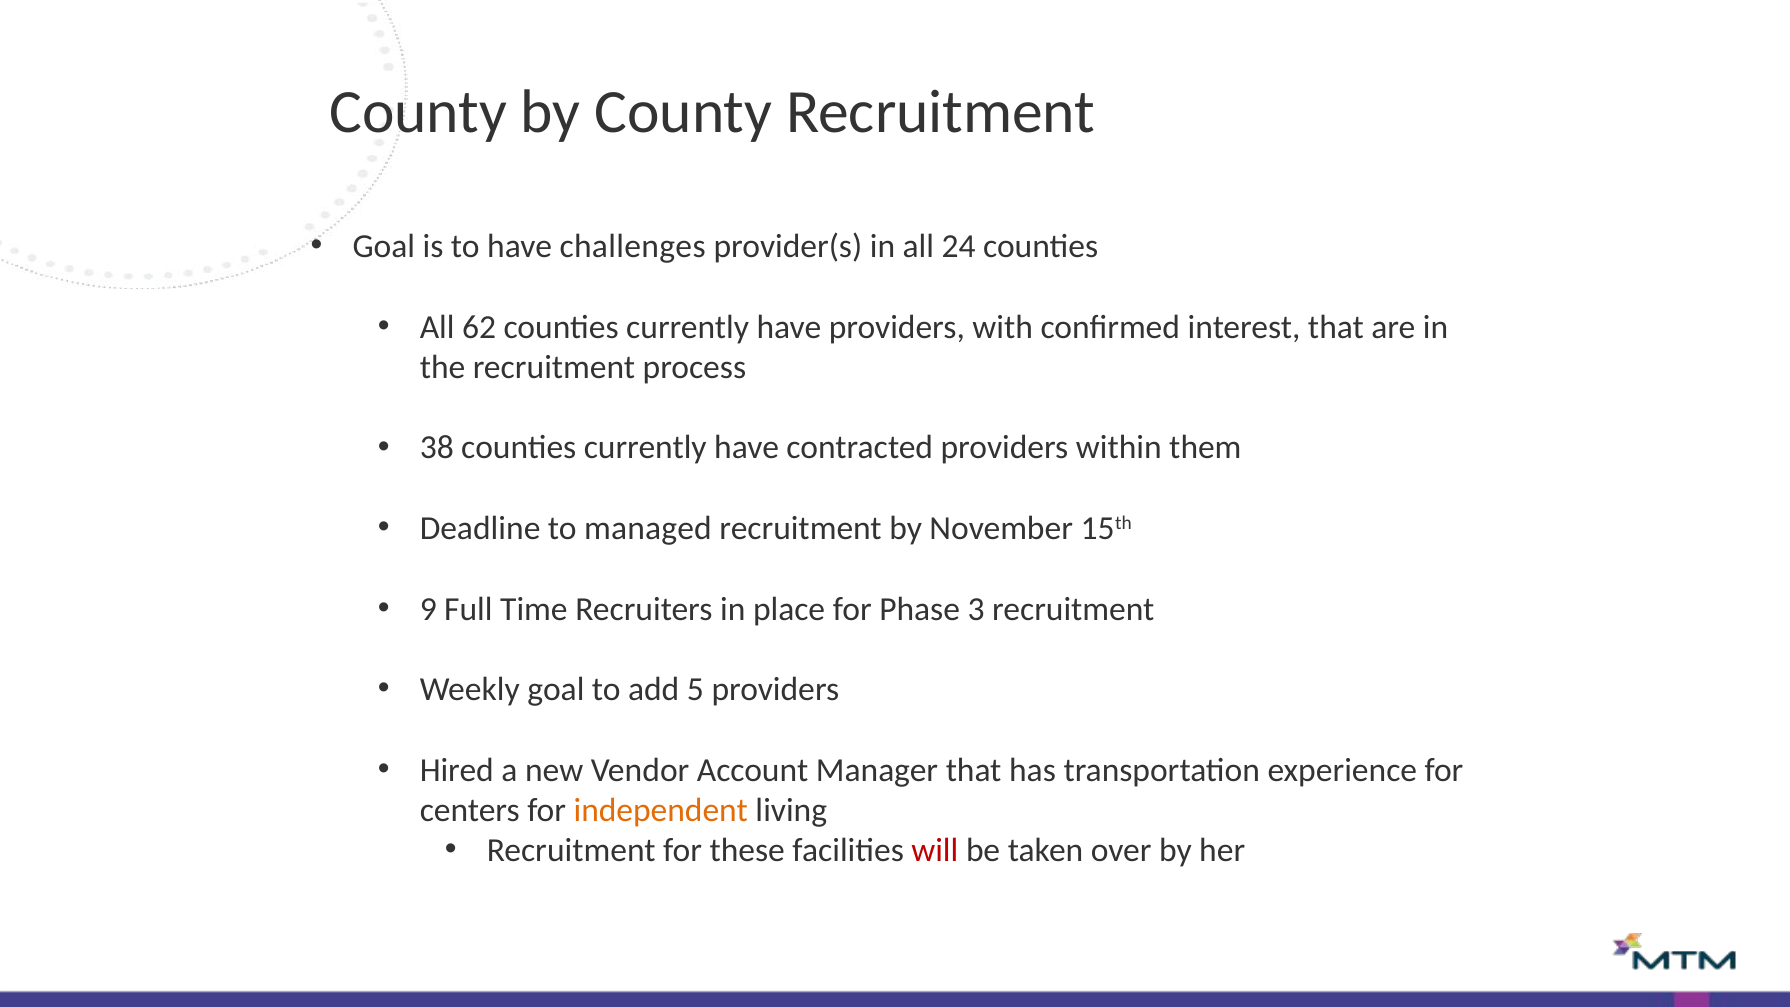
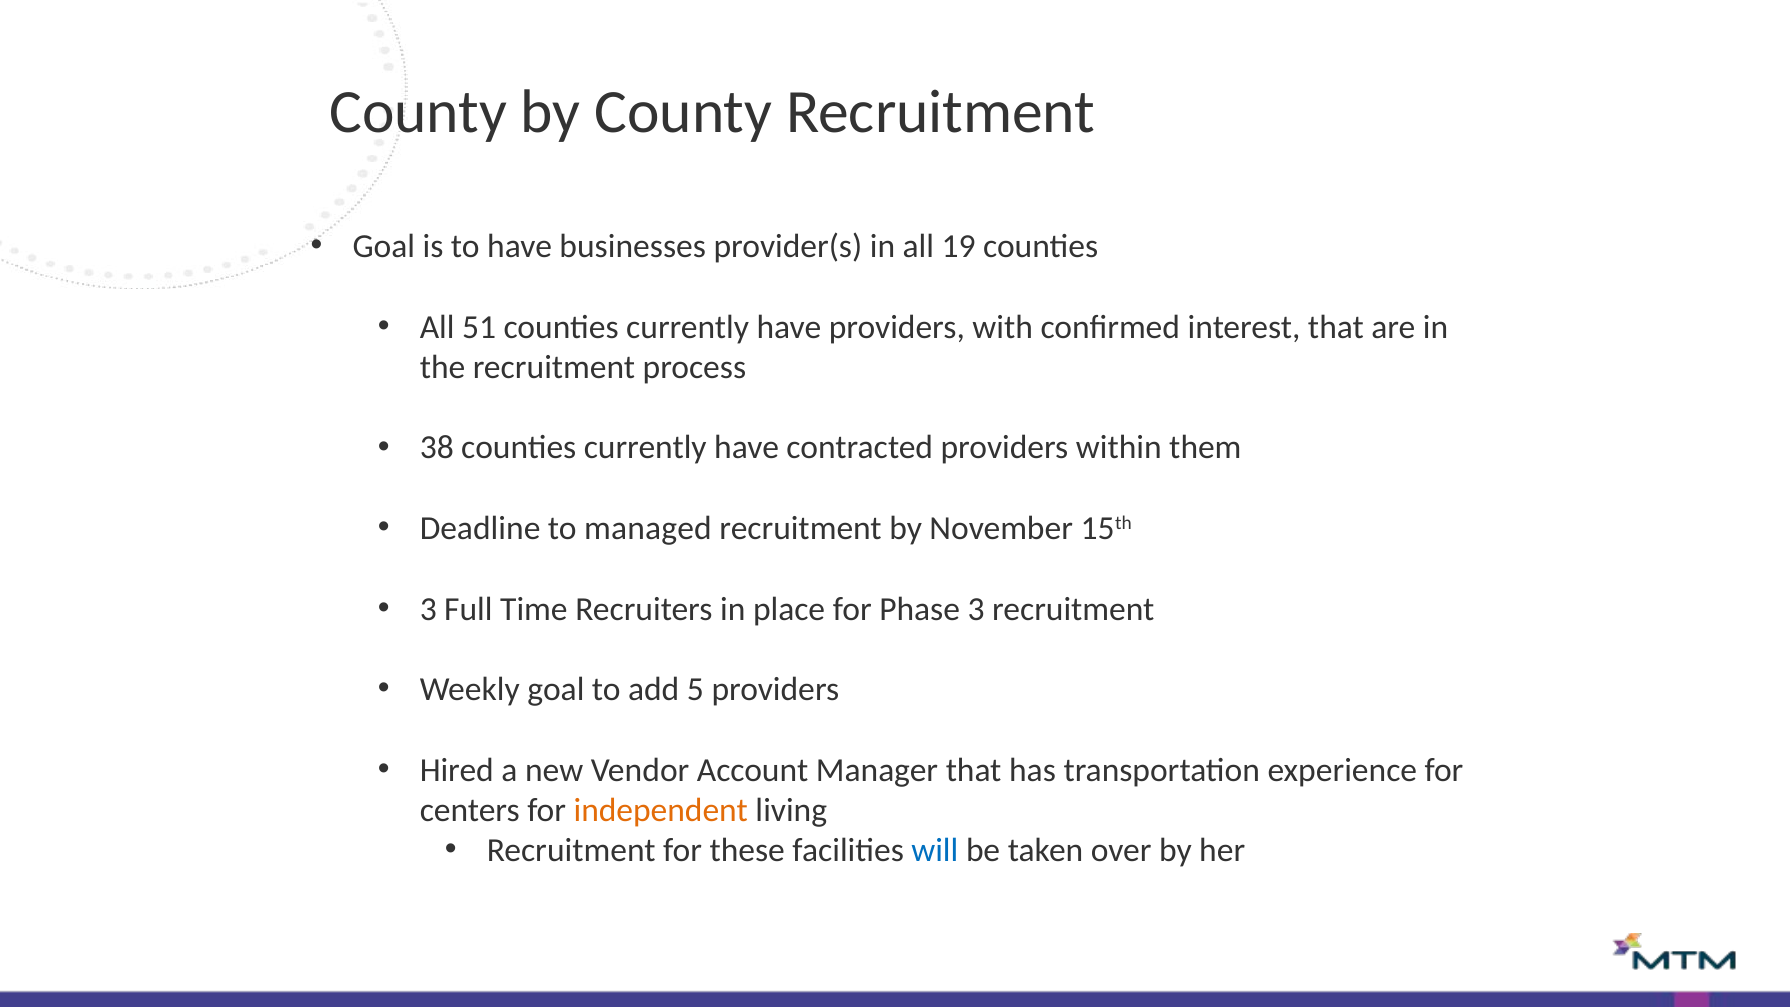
challenges: challenges -> businesses
24: 24 -> 19
62: 62 -> 51
9 at (428, 609): 9 -> 3
will colour: red -> blue
